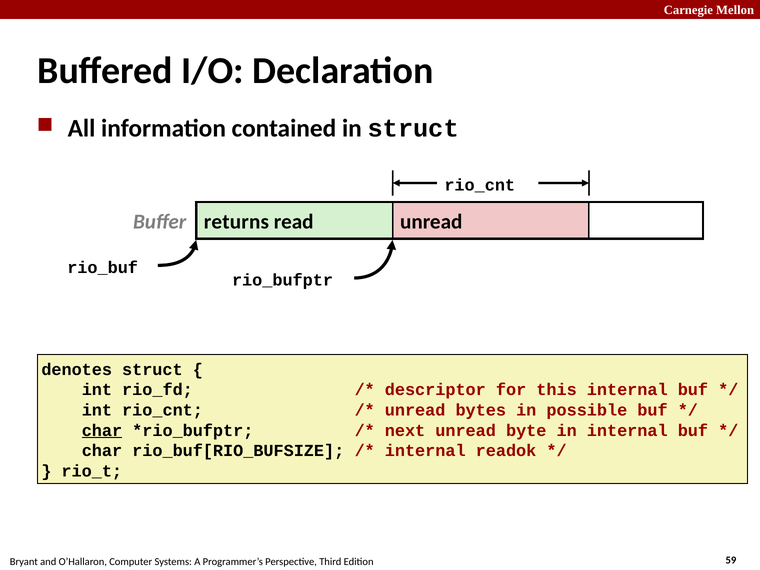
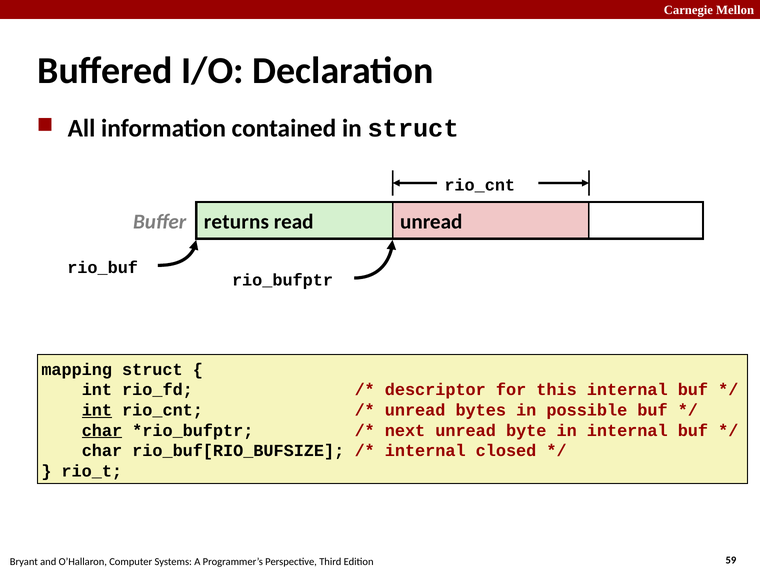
denotes: denotes -> mapping
int at (97, 410) underline: none -> present
readok: readok -> closed
